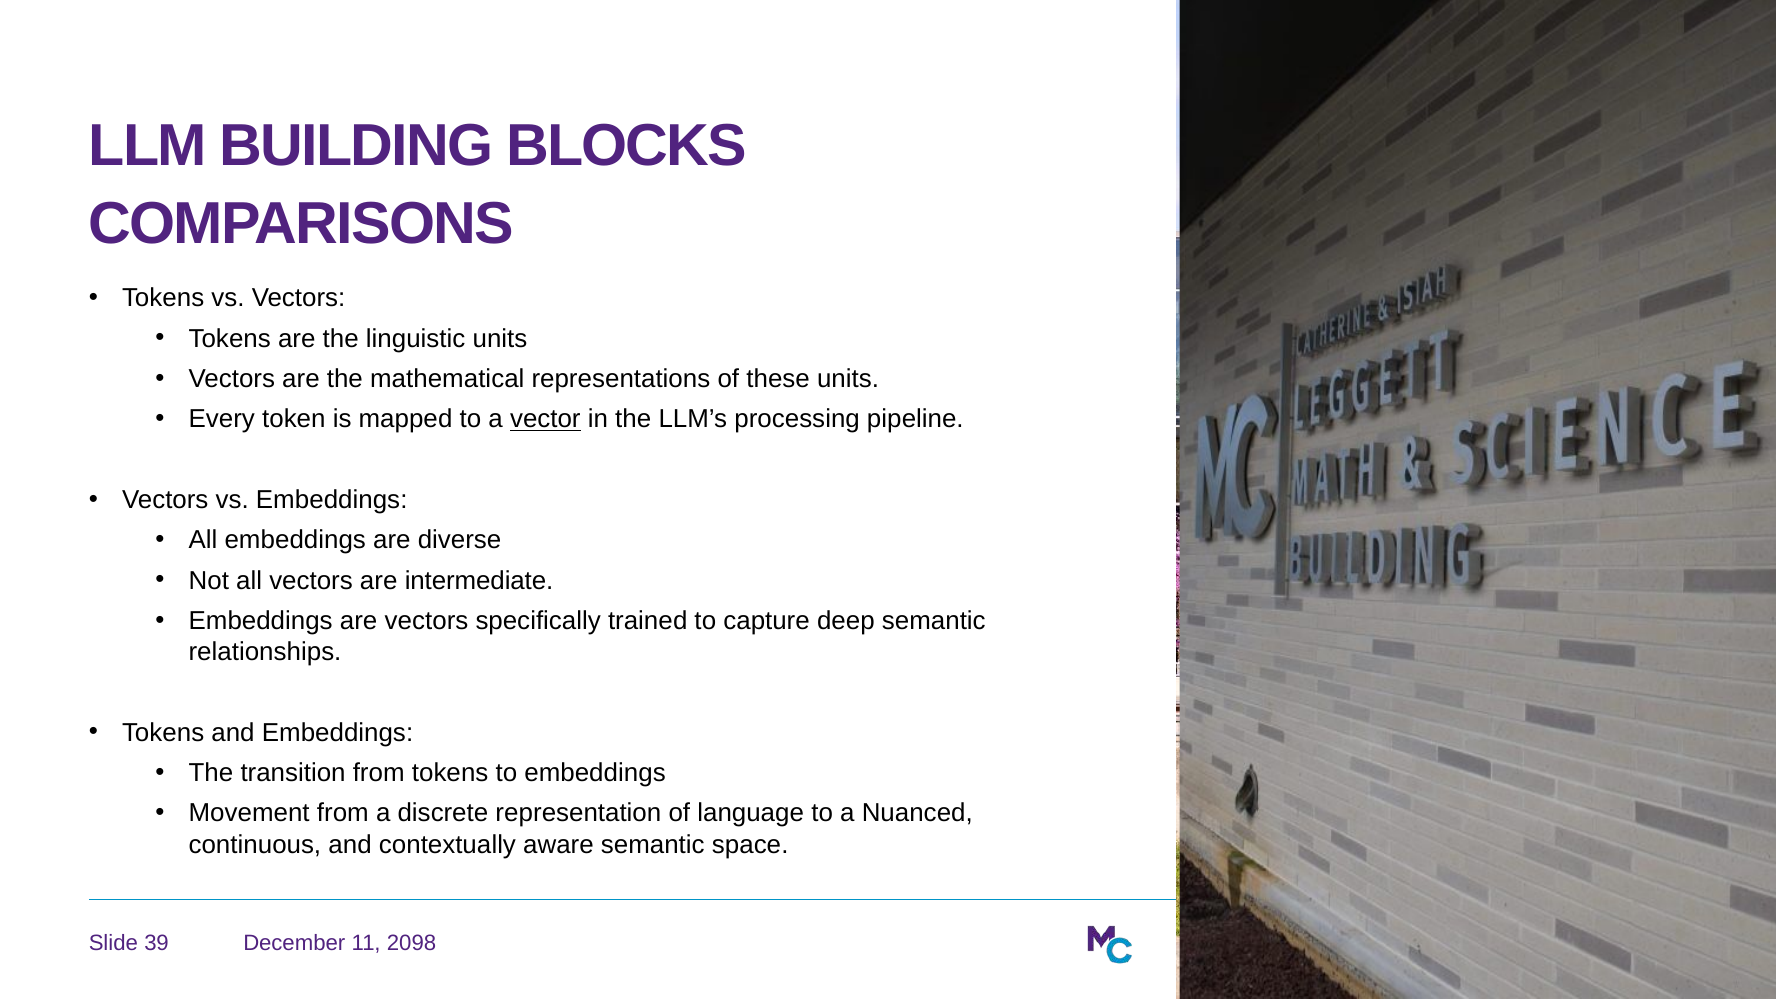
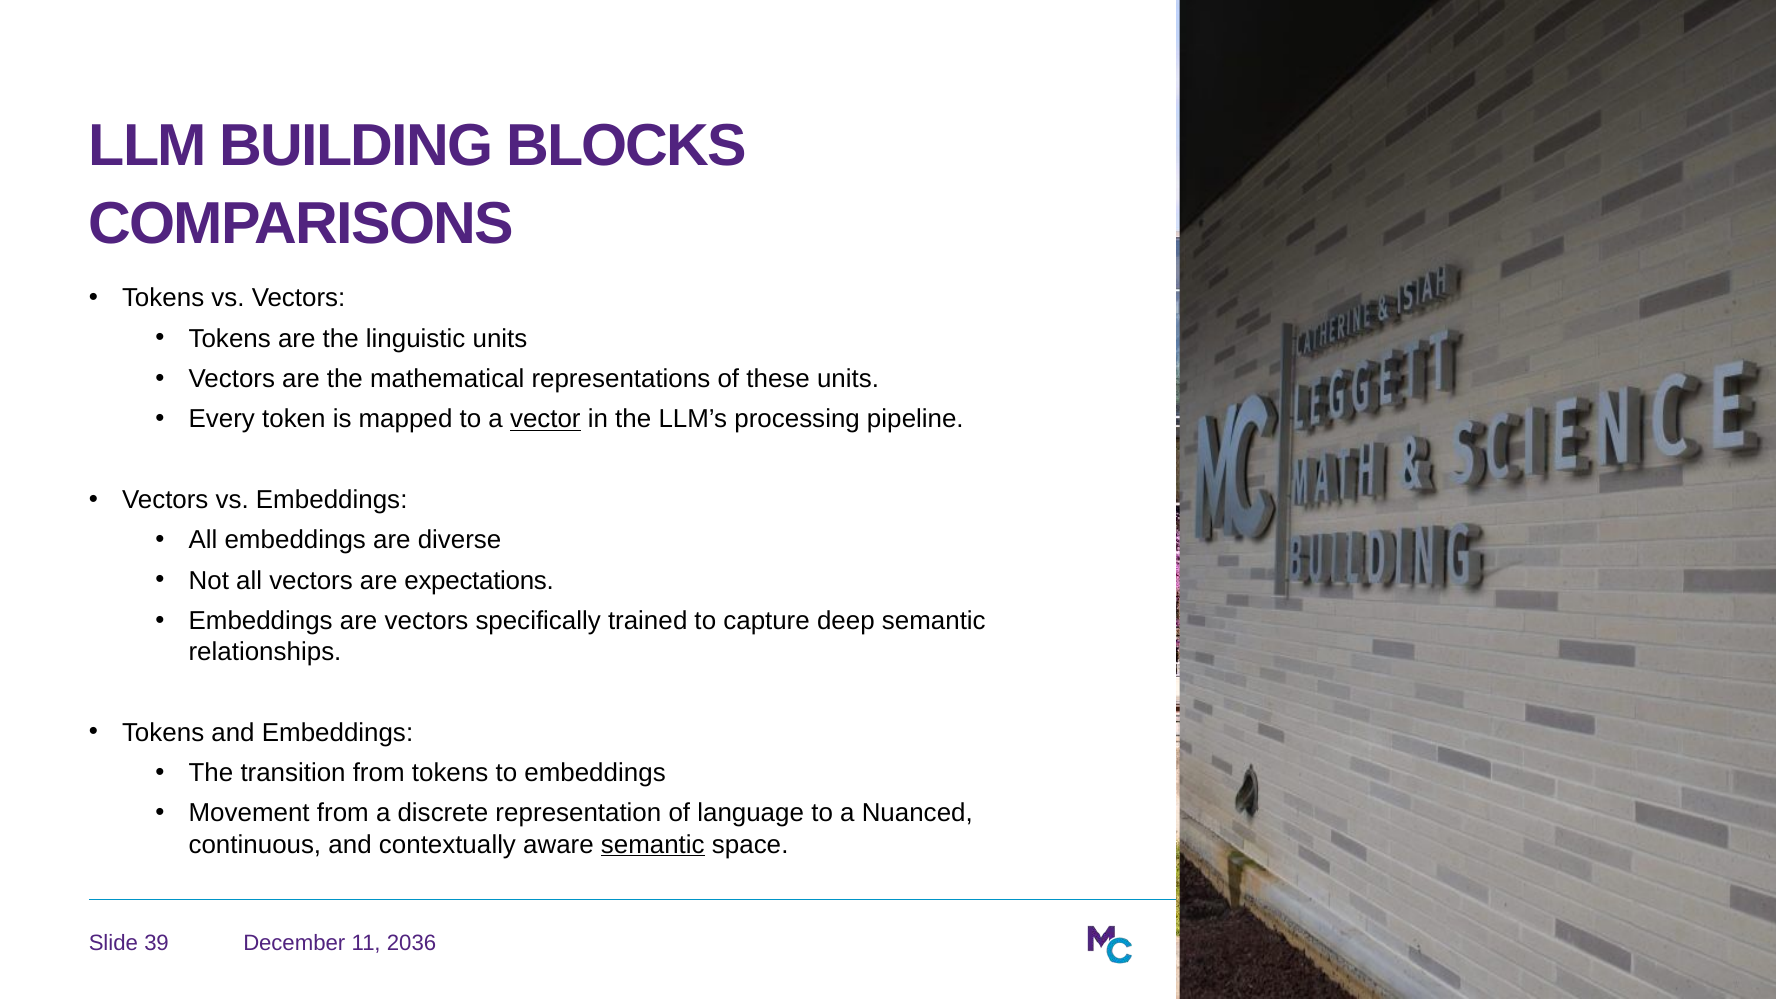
intermediate: intermediate -> expectations
semantic at (653, 844) underline: none -> present
2098: 2098 -> 2036
